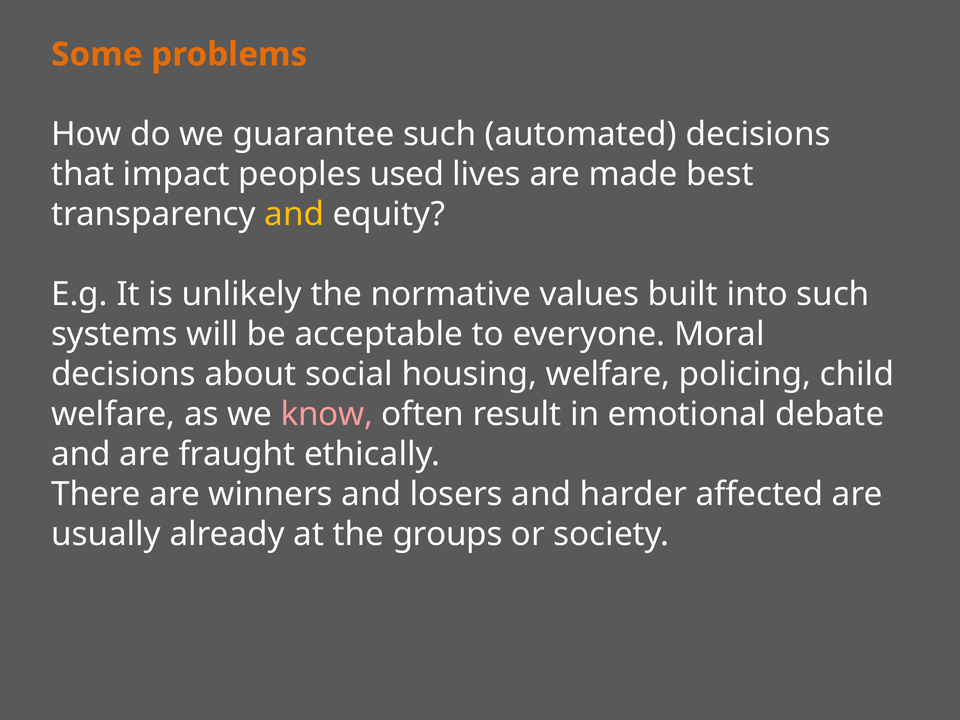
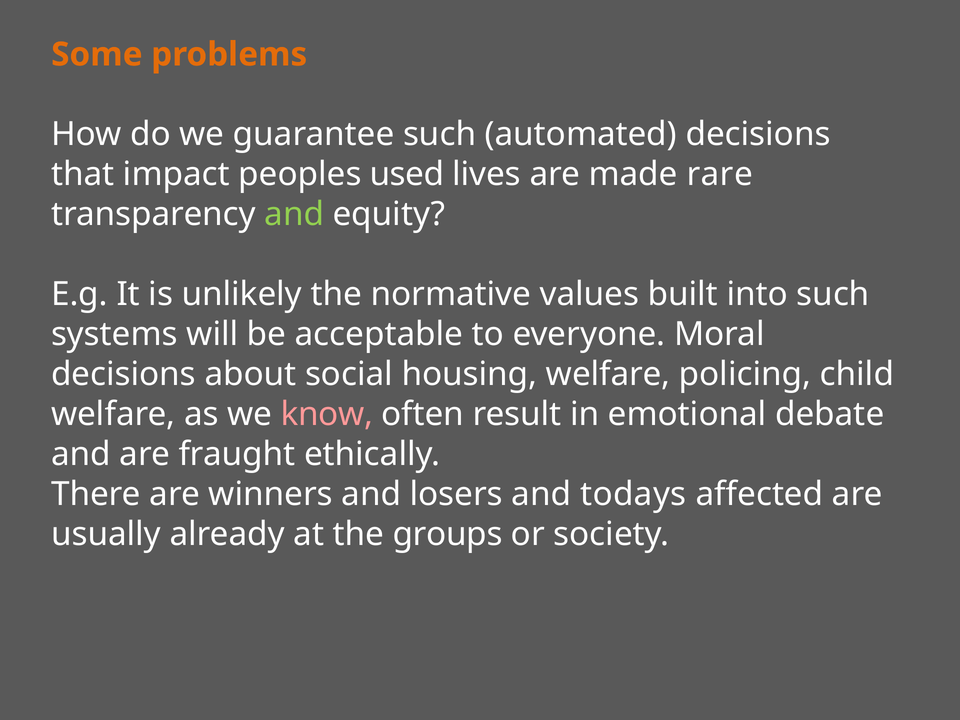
best: best -> rare
and at (294, 214) colour: yellow -> light green
harder: harder -> todays
